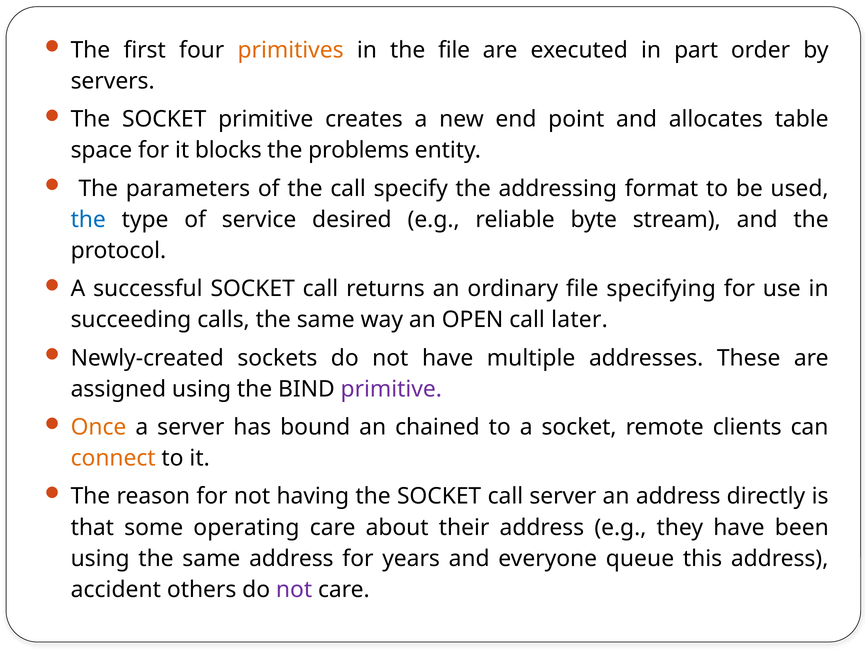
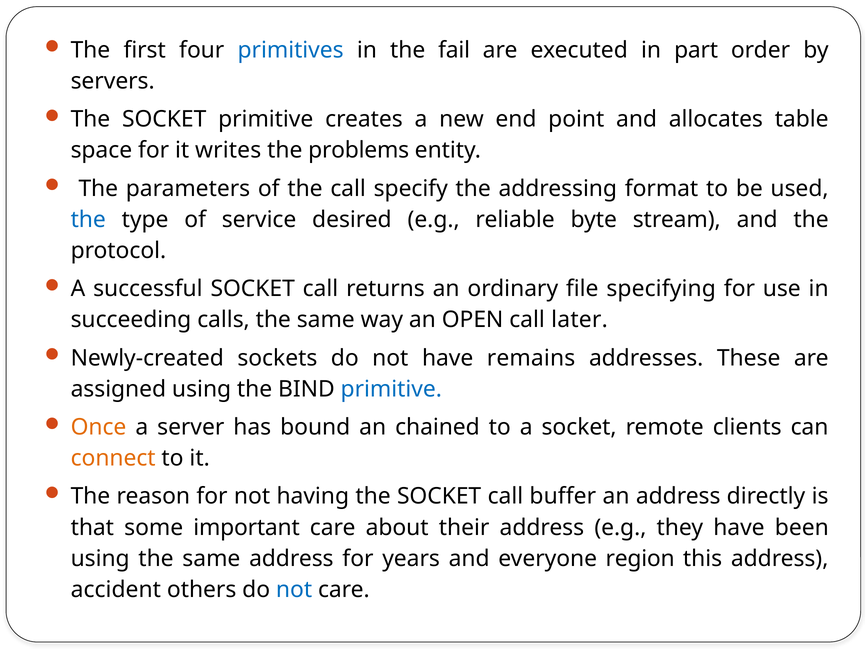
primitives colour: orange -> blue
the file: file -> fail
blocks: blocks -> writes
multiple: multiple -> remains
primitive at (391, 389) colour: purple -> blue
call server: server -> buffer
operating: operating -> important
queue: queue -> region
not at (294, 589) colour: purple -> blue
